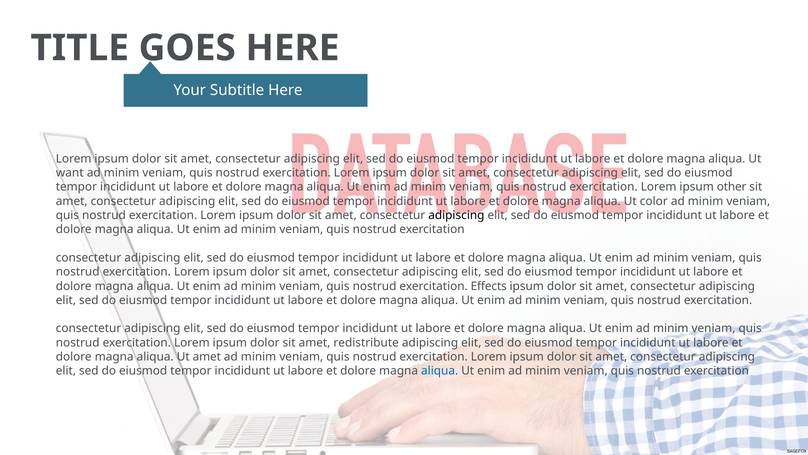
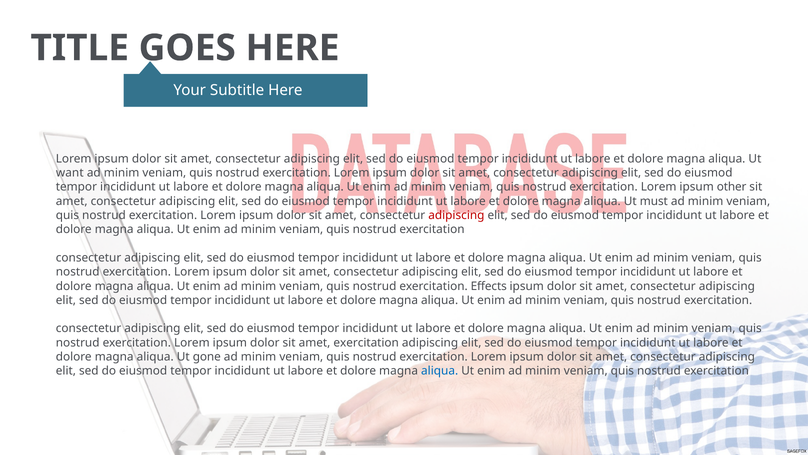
color: color -> must
adipiscing at (456, 215) colour: black -> red
amet redistribute: redistribute -> exercitation
Ut amet: amet -> gone
